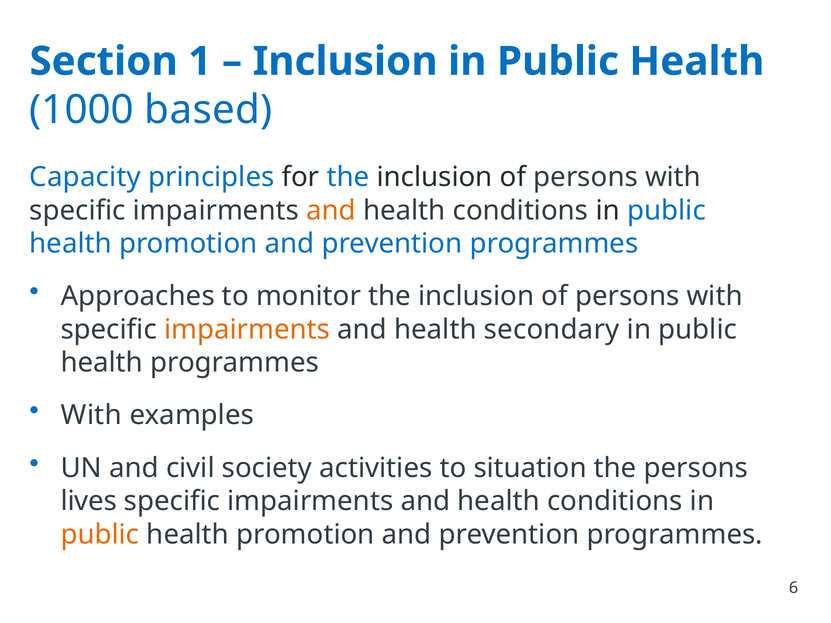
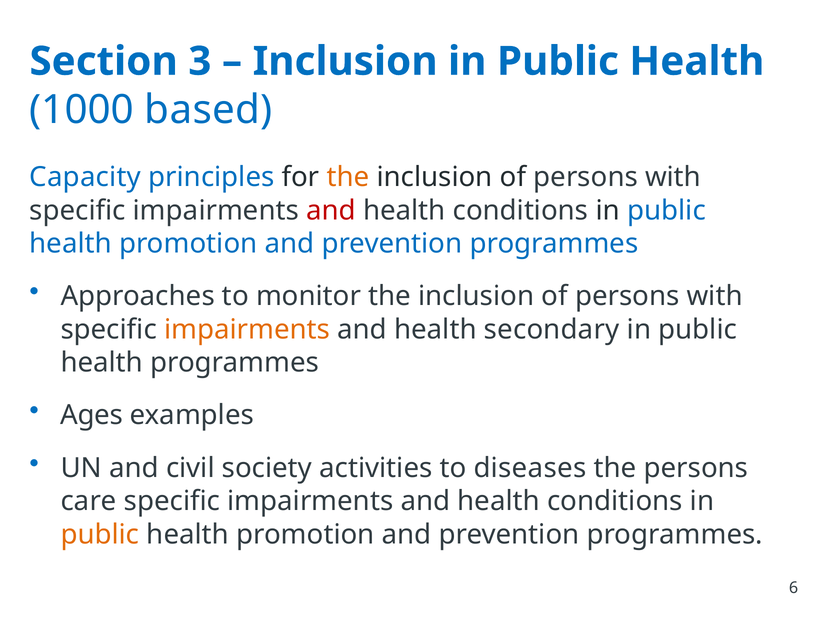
1: 1 -> 3
the at (348, 177) colour: blue -> orange
and at (331, 211) colour: orange -> red
With at (91, 416): With -> Ages
situation: situation -> diseases
lives: lives -> care
